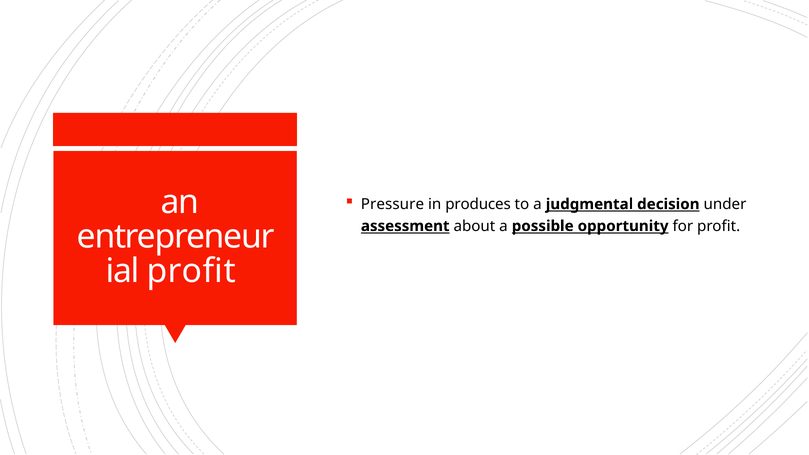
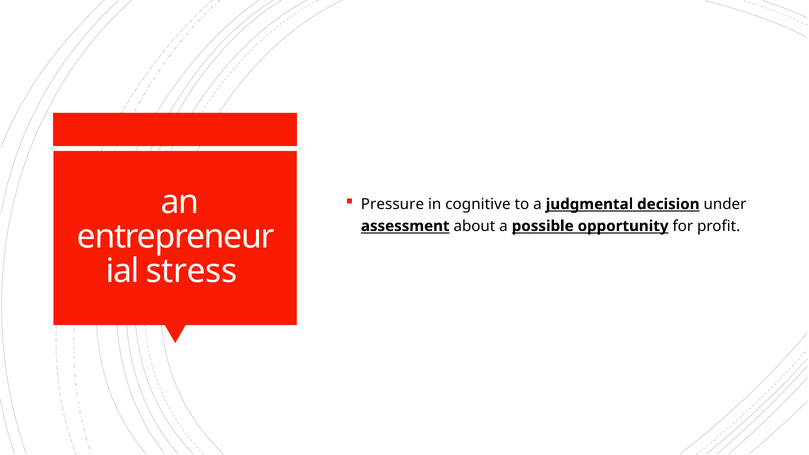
produces: produces -> cognitive
profit at (191, 271): profit -> stress
